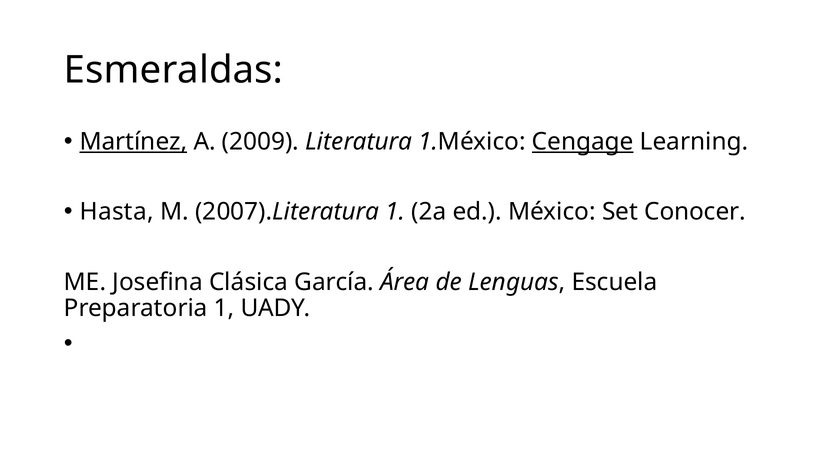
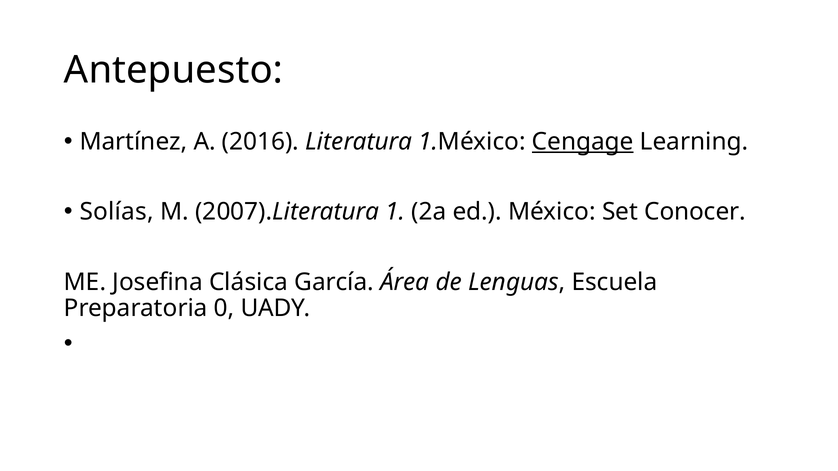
Esmeraldas: Esmeraldas -> Antepuesto
Martínez underline: present -> none
2009: 2009 -> 2016
Hasta: Hasta -> Solías
Preparatoria 1: 1 -> 0
